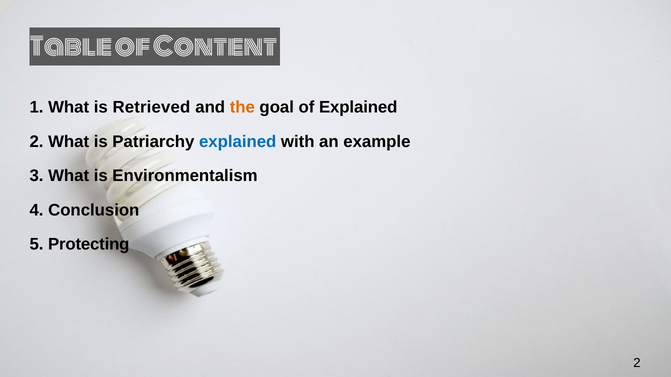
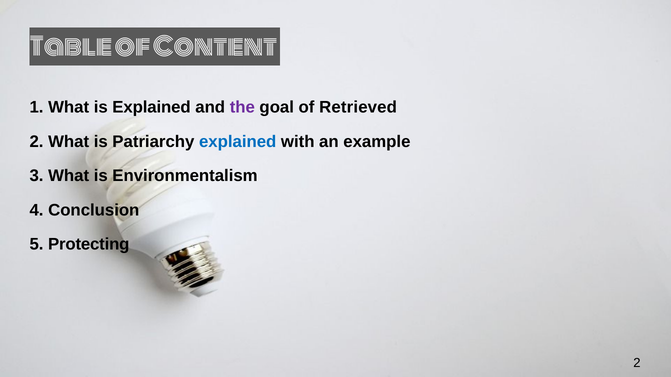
is Retrieved: Retrieved -> Explained
the colour: orange -> purple
of Explained: Explained -> Retrieved
